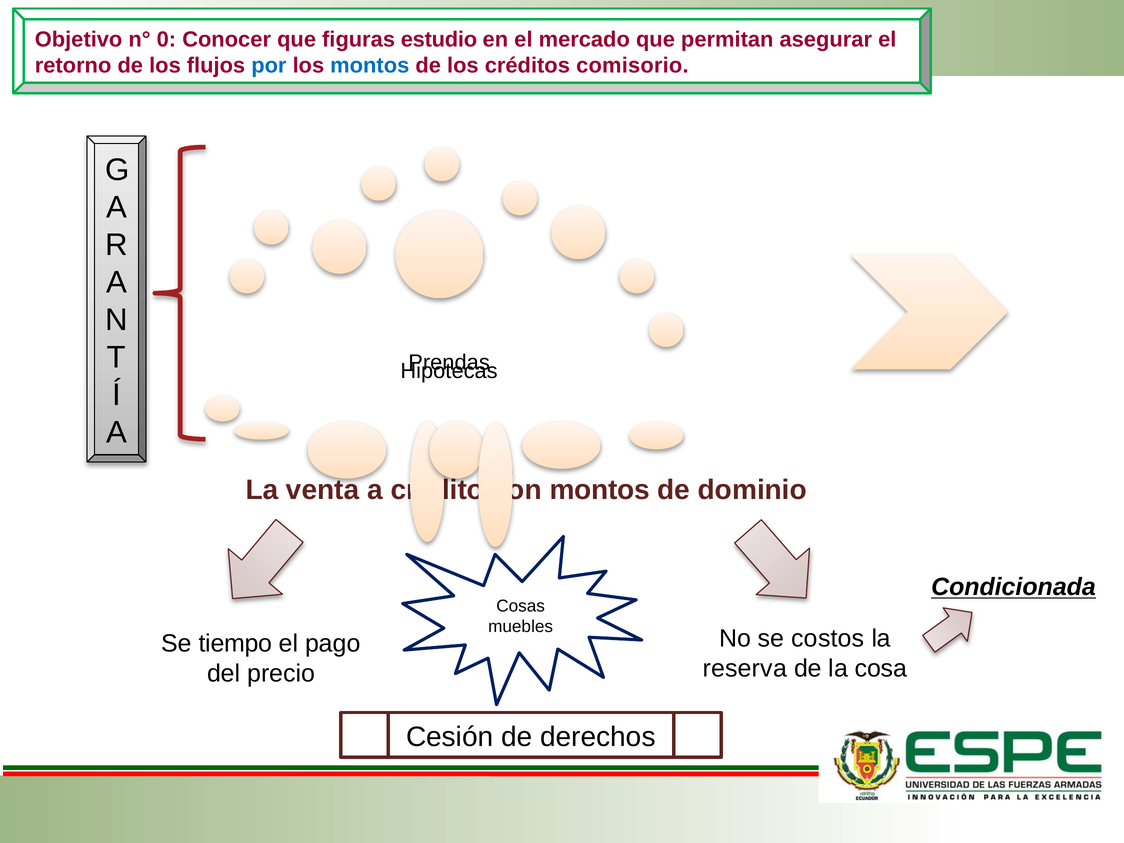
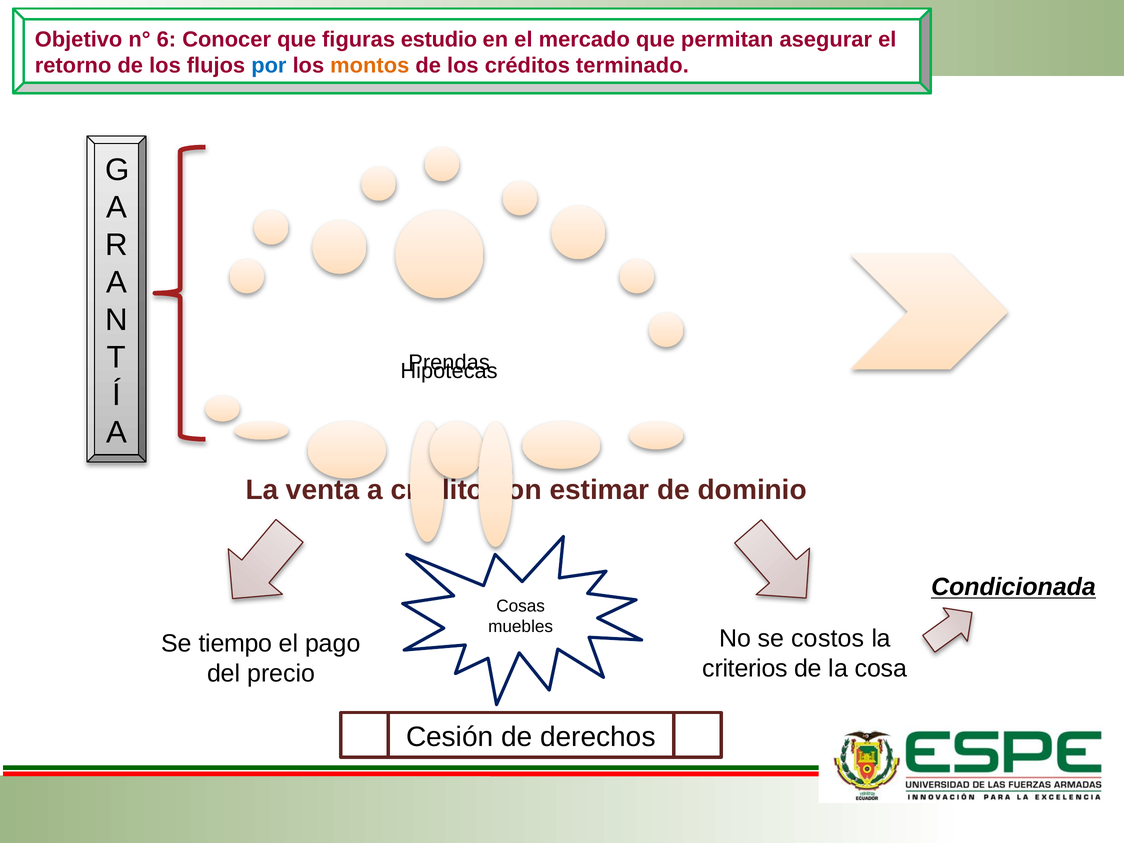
0: 0 -> 6
montos at (370, 66) colour: blue -> orange
comisorio: comisorio -> terminado
montos at (600, 490): montos -> estimar
reserva: reserva -> criterios
